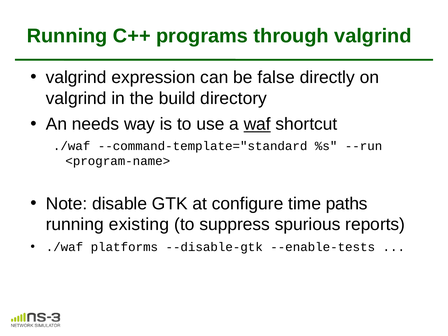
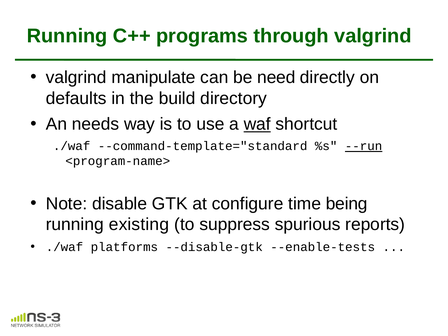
expression: expression -> manipulate
false: false -> need
valgrind at (76, 98): valgrind -> defaults
--run underline: none -> present
paths: paths -> being
